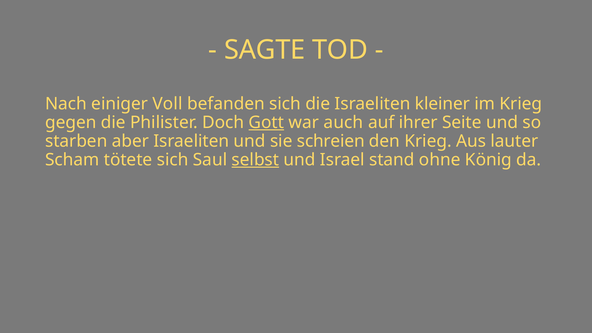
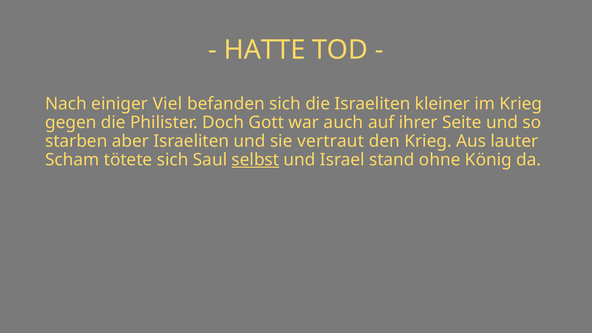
SAGTE: SAGTE -> HATTE
Voll: Voll -> Viel
Gott underline: present -> none
schreien: schreien -> vertraut
